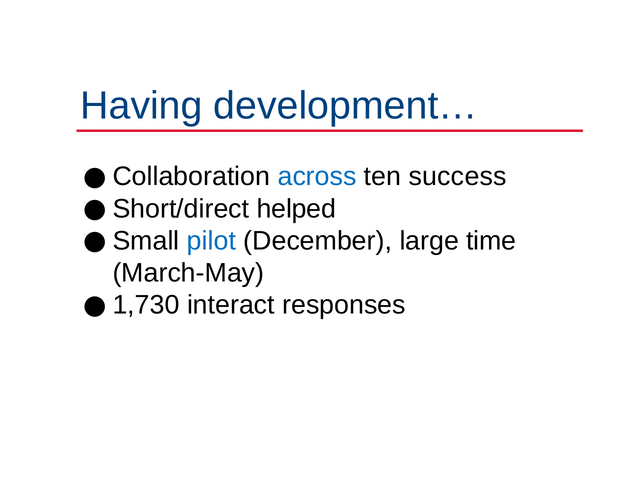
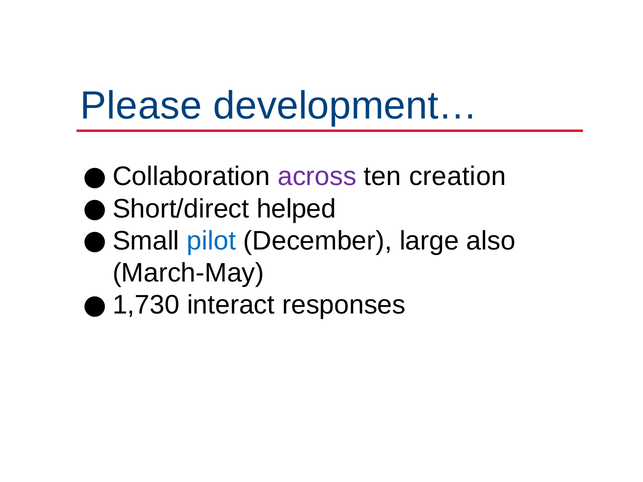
Having: Having -> Please
across colour: blue -> purple
success: success -> creation
time: time -> also
